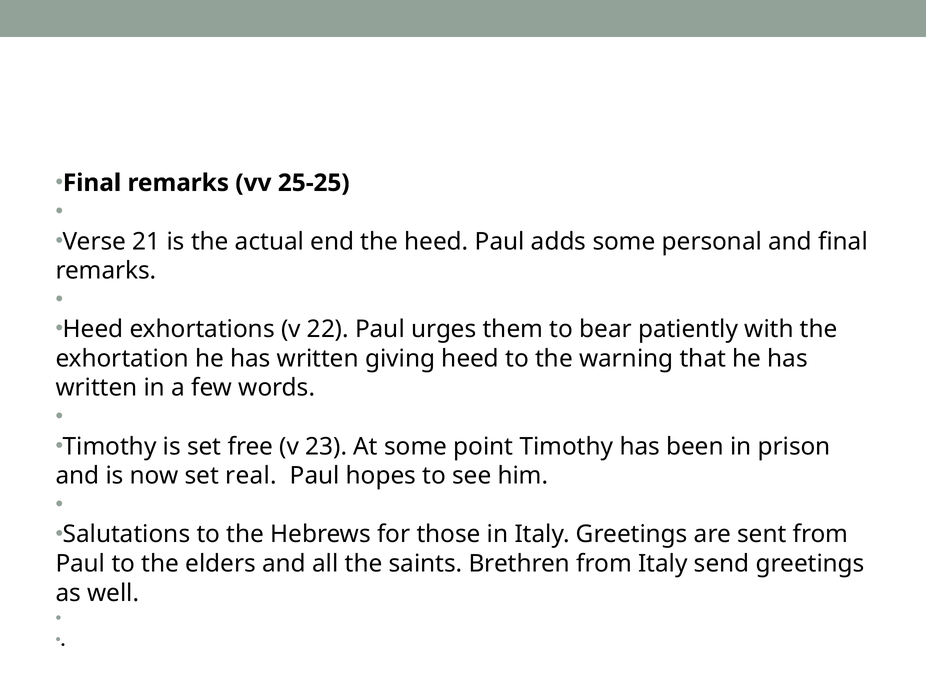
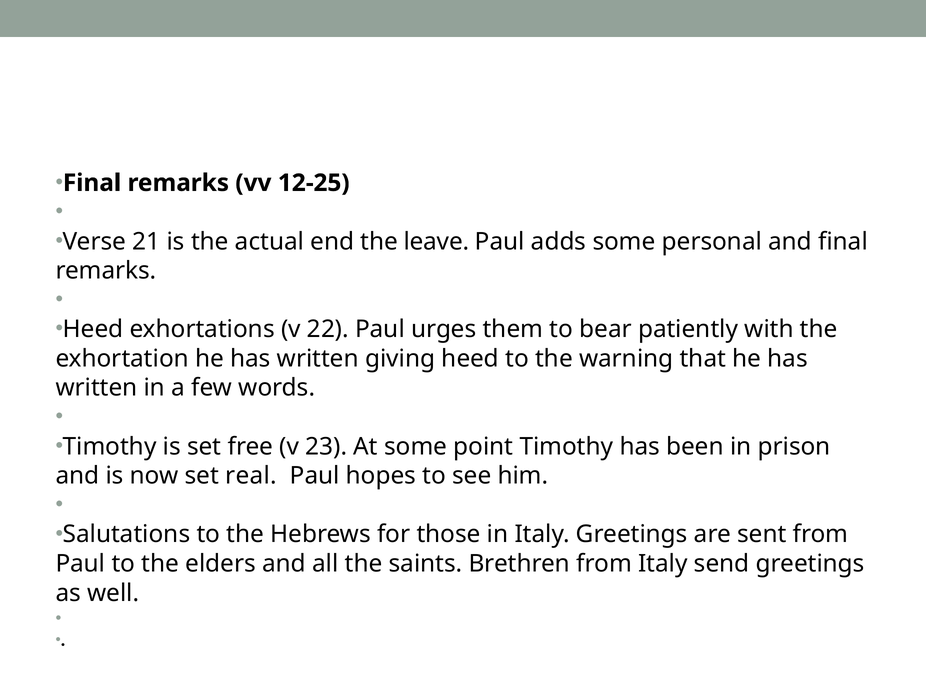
25-25: 25-25 -> 12-25
the heed: heed -> leave
